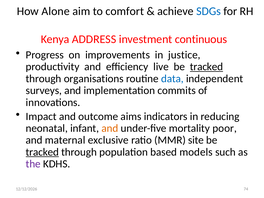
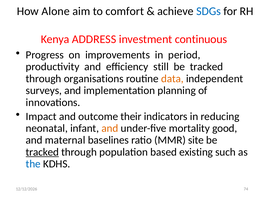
justice: justice -> period
live: live -> still
tracked at (206, 67) underline: present -> none
data colour: blue -> orange
commits: commits -> planning
aims: aims -> their
poor: poor -> good
exclusive: exclusive -> baselines
models: models -> existing
the colour: purple -> blue
